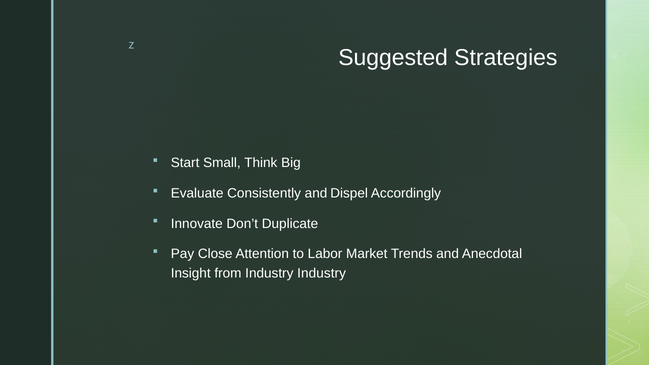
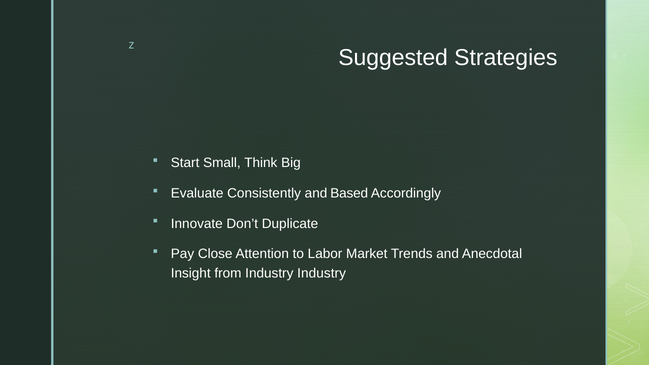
Dispel: Dispel -> Based
